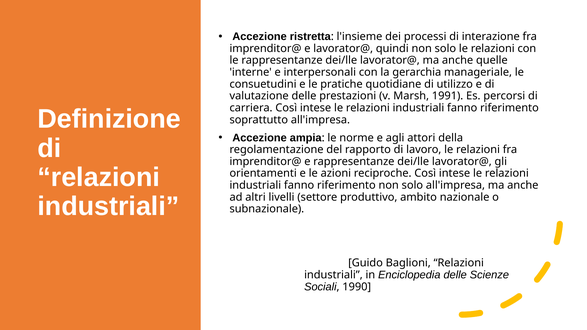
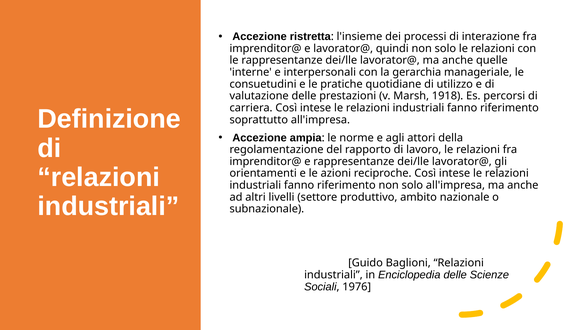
1991: 1991 -> 1918
1990: 1990 -> 1976
